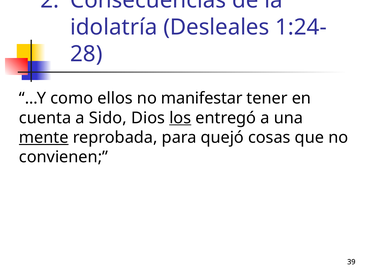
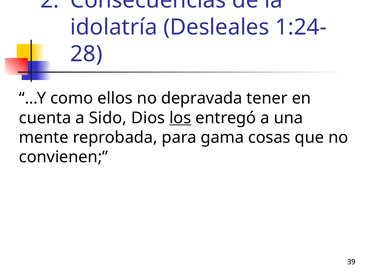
manifestar: manifestar -> depravada
mente underline: present -> none
quejó: quejó -> gama
